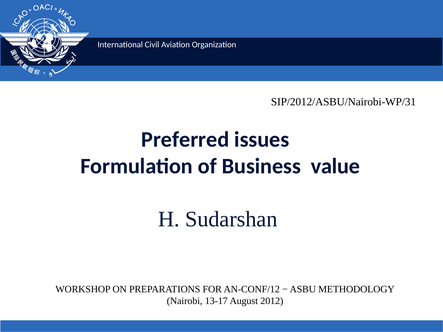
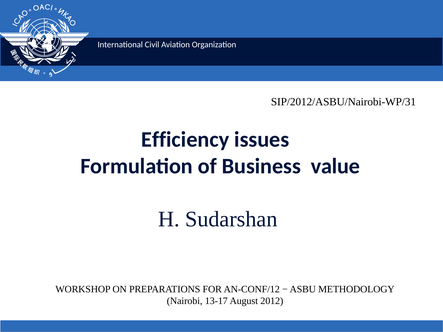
Preferred: Preferred -> Efficiency
